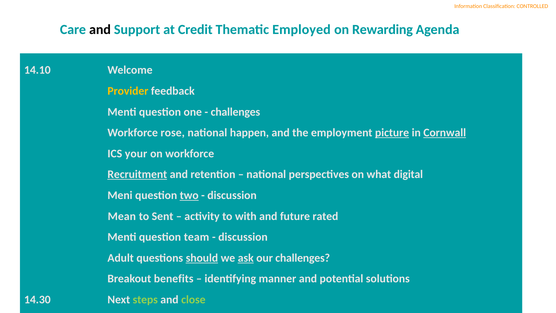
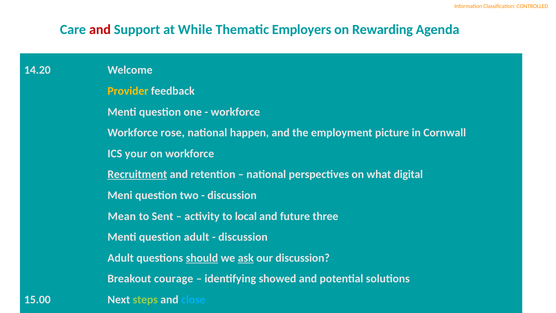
and at (100, 29) colour: black -> red
Credit: Credit -> While
Employed: Employed -> Employers
14.10: 14.10 -> 14.20
challenges at (235, 112): challenges -> workforce
picture underline: present -> none
Cornwall underline: present -> none
two underline: present -> none
with: with -> local
rated: rated -> three
question team: team -> adult
our challenges: challenges -> discussion
benefits: benefits -> courage
manner: manner -> showed
14.30: 14.30 -> 15.00
close colour: light green -> light blue
